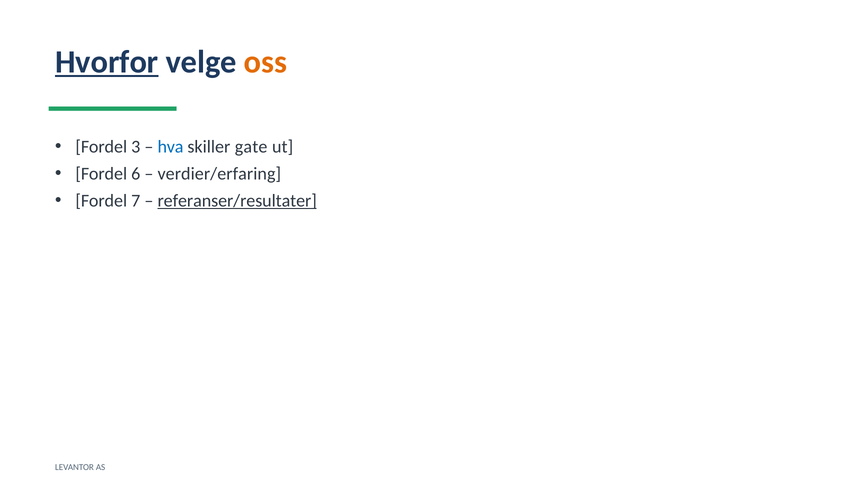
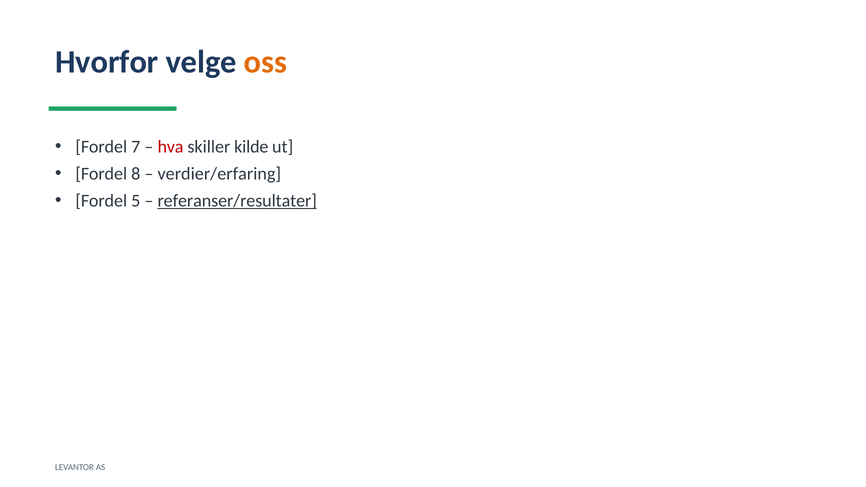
Hvorfor underline: present -> none
3: 3 -> 7
hva colour: blue -> red
gate: gate -> kilde
6: 6 -> 8
7: 7 -> 5
